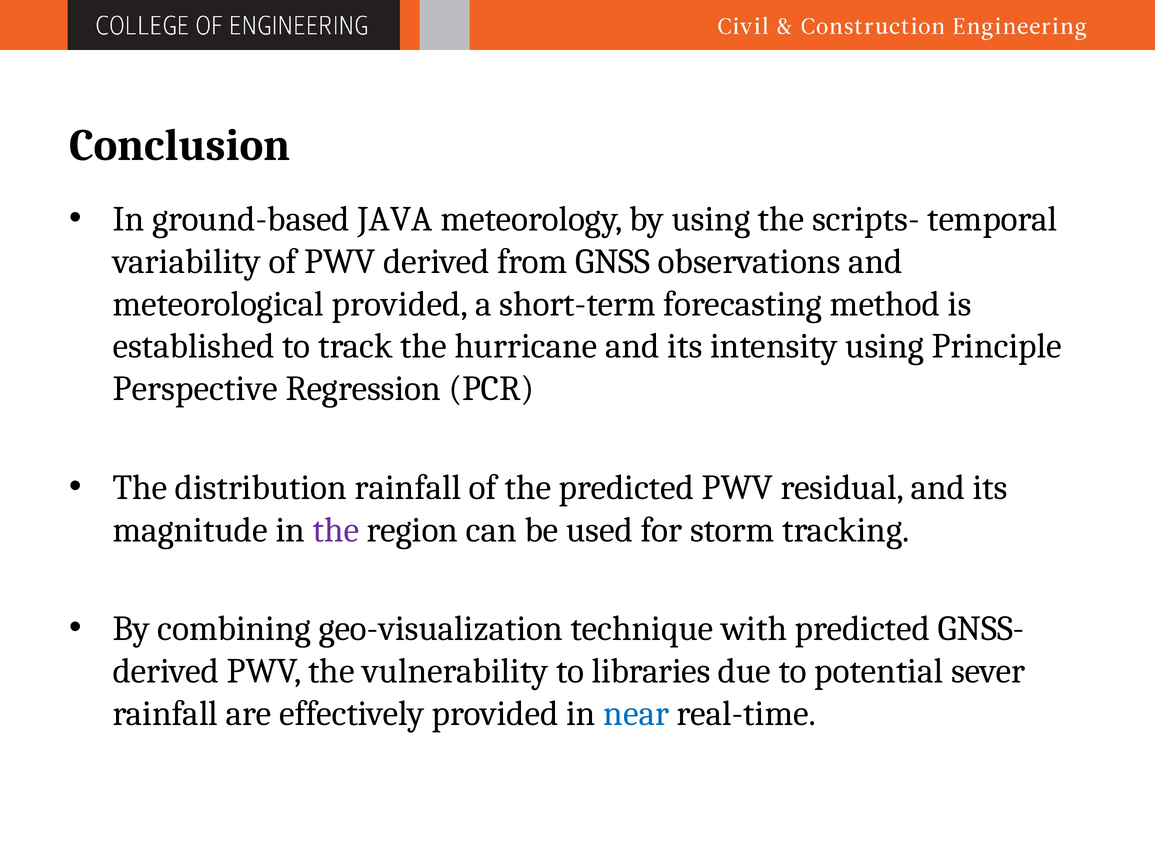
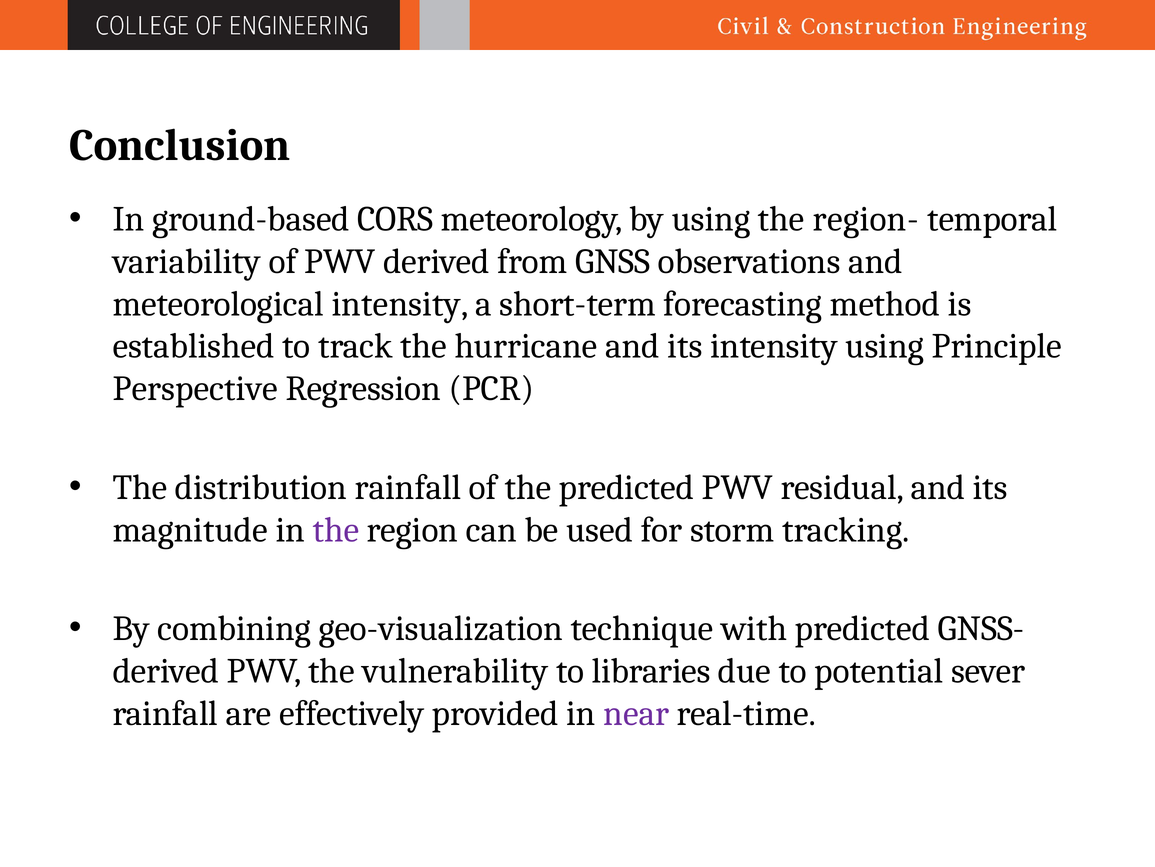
JAVA: JAVA -> CORS
scripts-: scripts- -> region-
meteorological provided: provided -> intensity
near colour: blue -> purple
